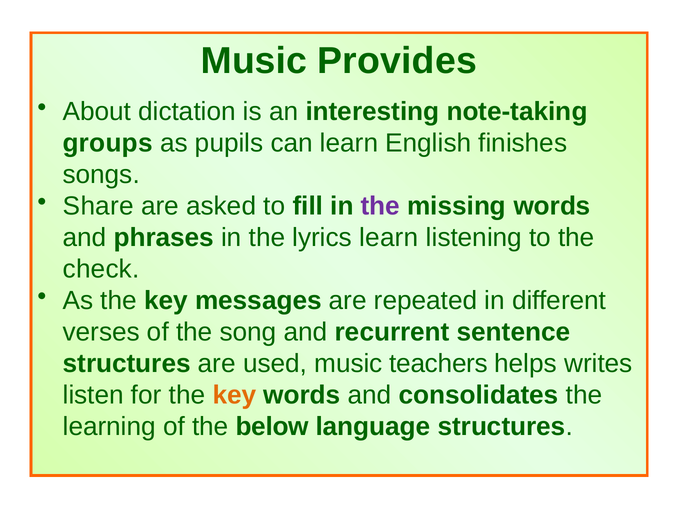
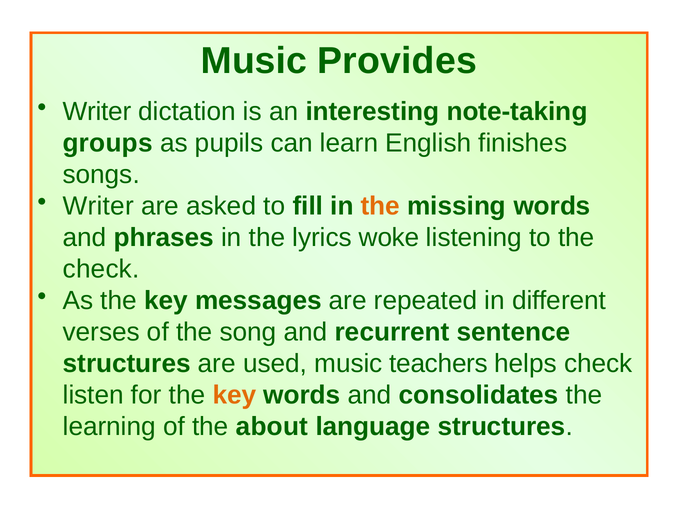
About at (97, 112): About -> Writer
Share at (98, 206): Share -> Writer
the at (380, 206) colour: purple -> orange
lyrics learn: learn -> woke
helps writes: writes -> check
below: below -> about
